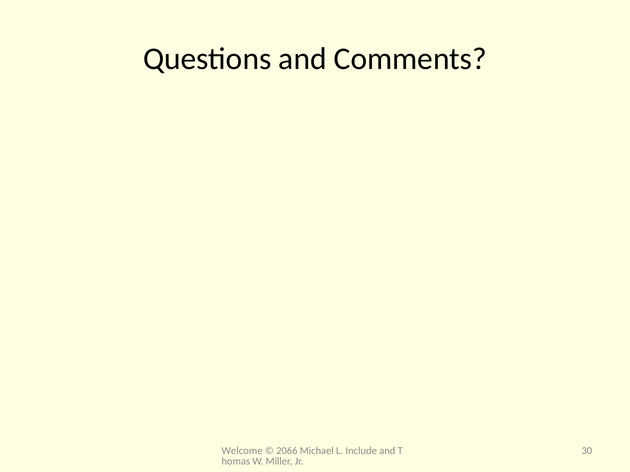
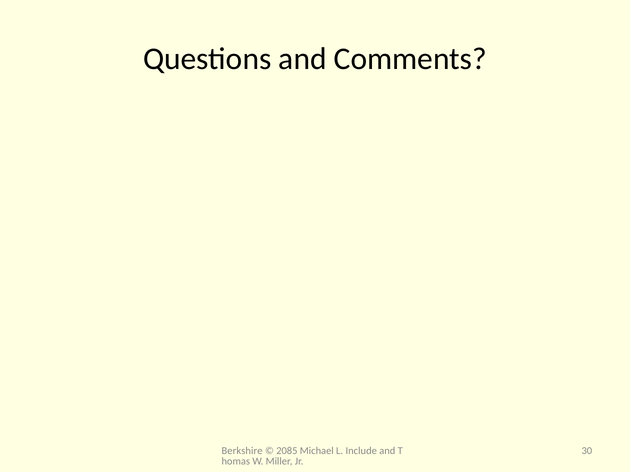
Welcome: Welcome -> Berkshire
2066: 2066 -> 2085
